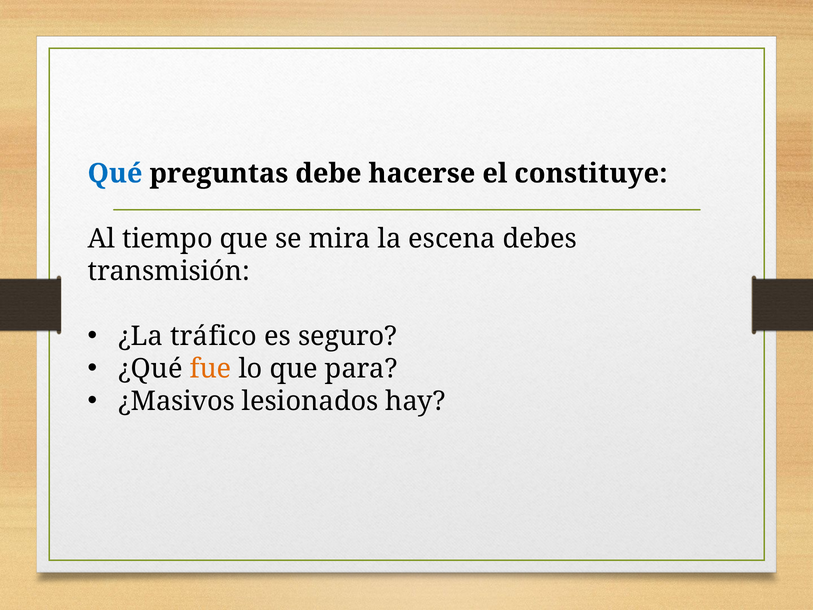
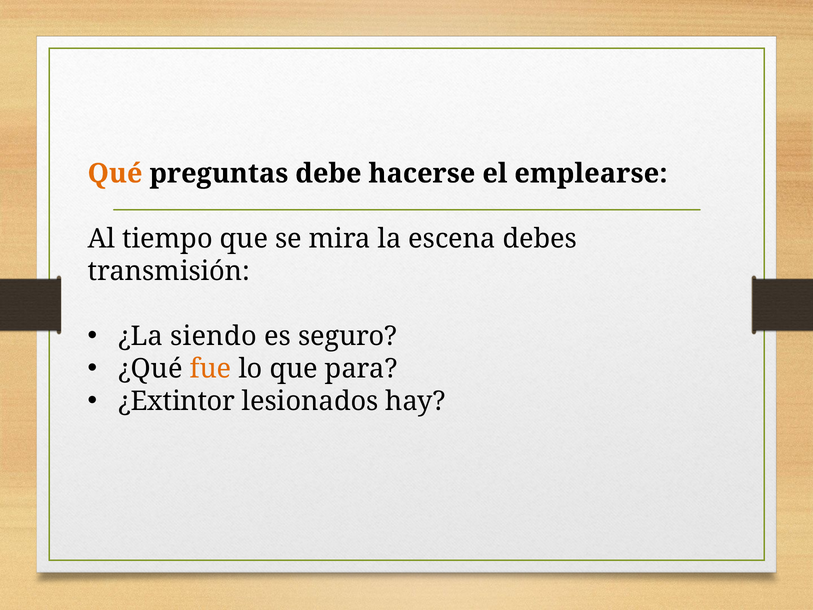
Qué colour: blue -> orange
constituye: constituye -> emplearse
tráfico: tráfico -> siendo
¿Masivos: ¿Masivos -> ¿Extintor
